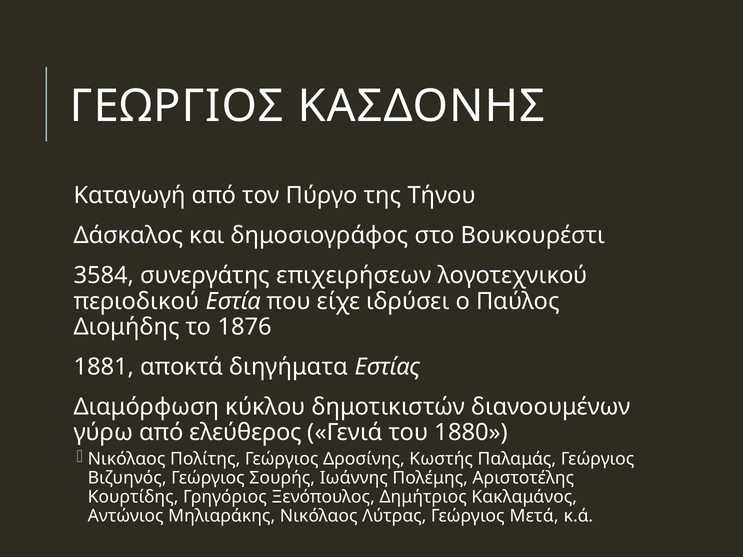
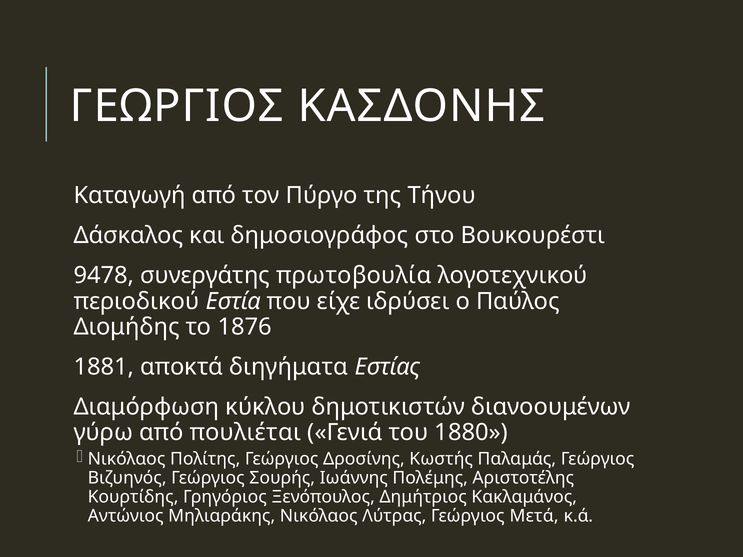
3584: 3584 -> 9478
επιχειρήσεων: επιχειρήσεων -> πρωτοβουλία
ελεύθερος: ελεύθερος -> πουλιέται
